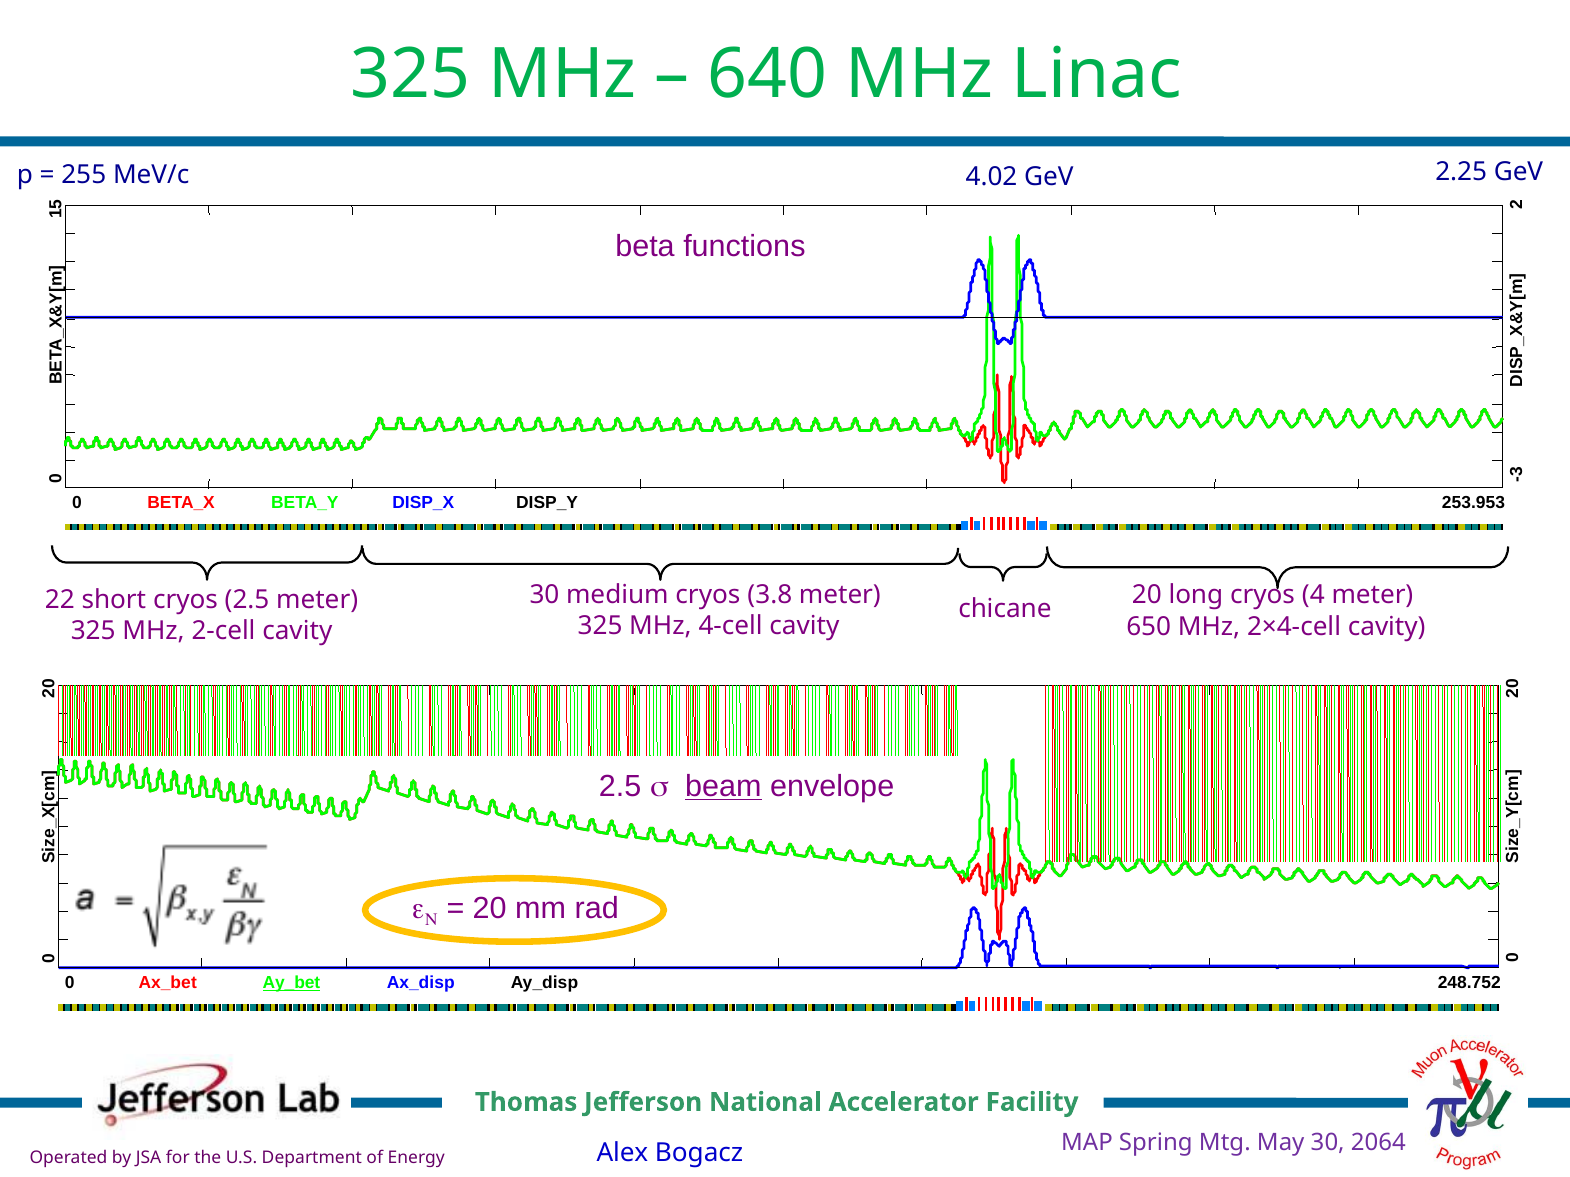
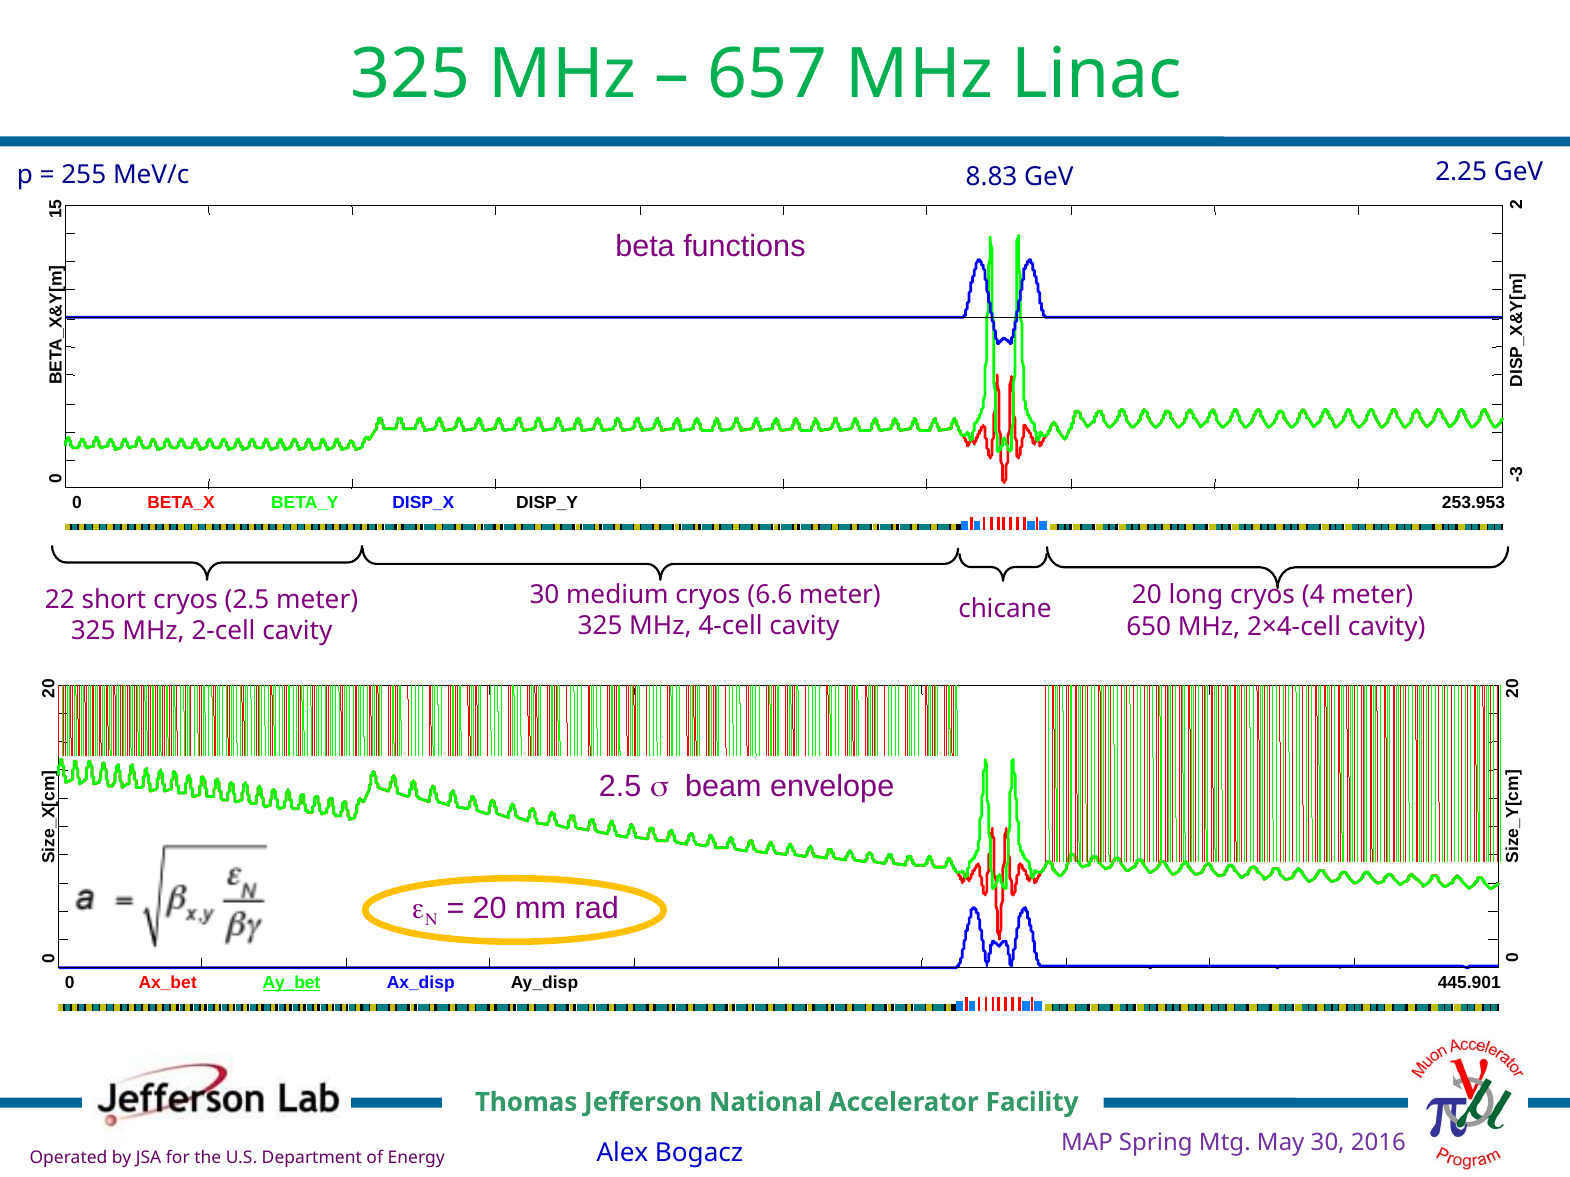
640: 640 -> 657
4.02: 4.02 -> 8.83
3.8: 3.8 -> 6.6
beam underline: present -> none
248.752: 248.752 -> 445.901
2064: 2064 -> 2016
